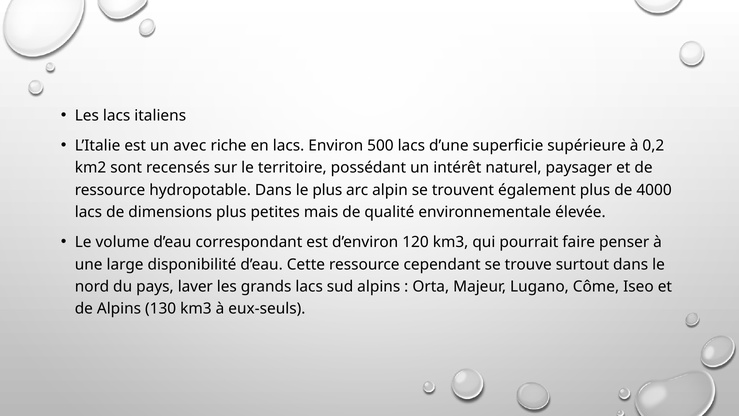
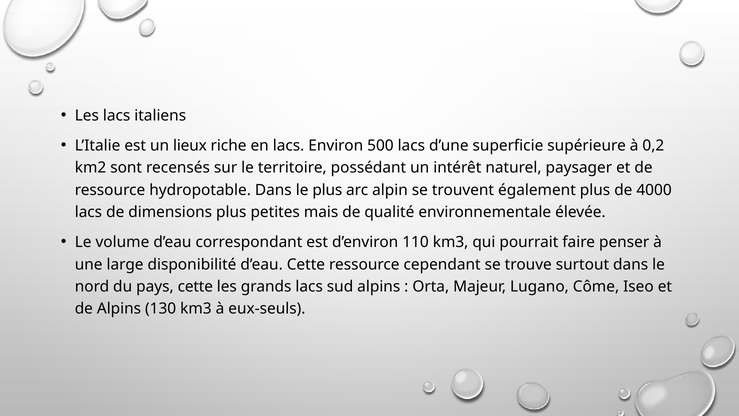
avec: avec -> lieux
120: 120 -> 110
pays laver: laver -> cette
